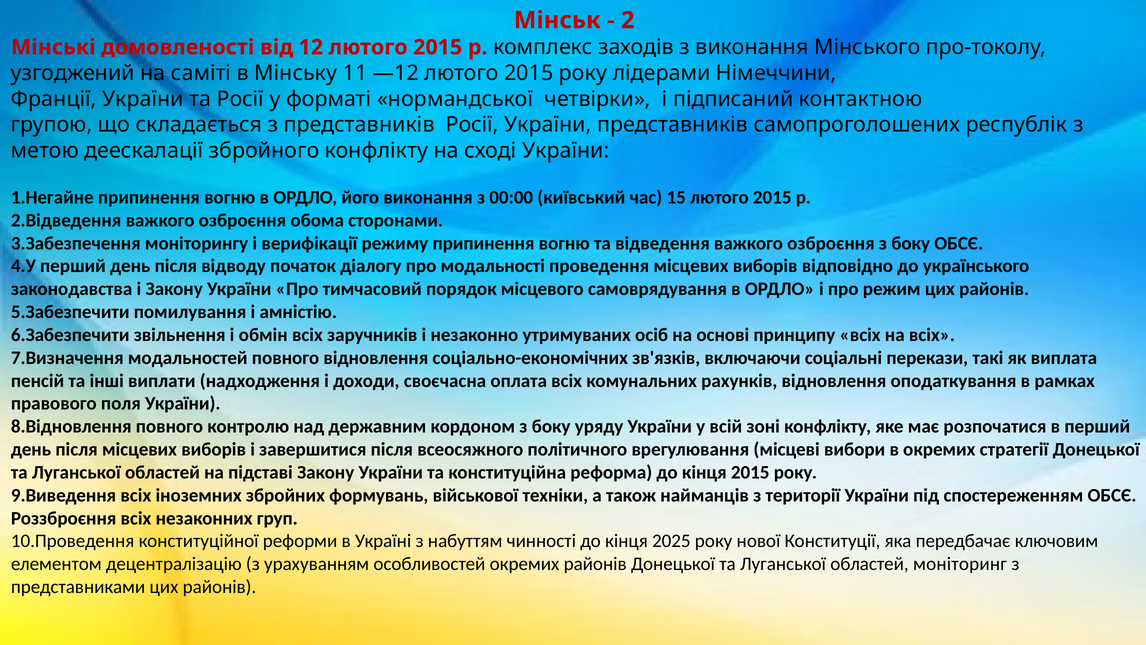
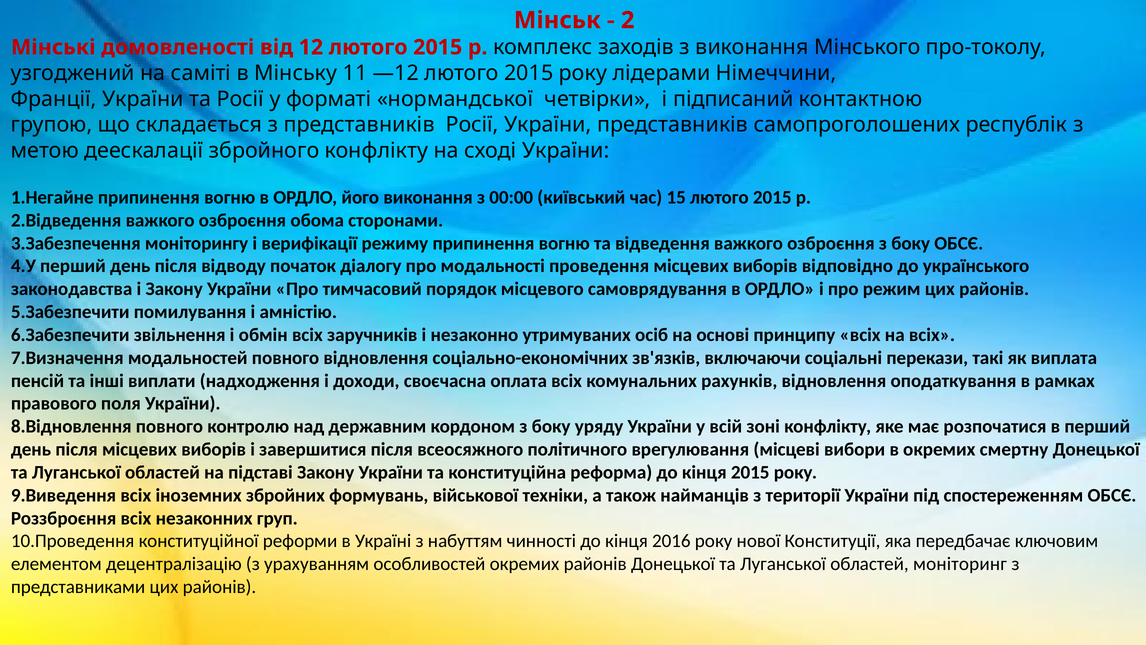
стратегії: стратегії -> смертну
2025: 2025 -> 2016
